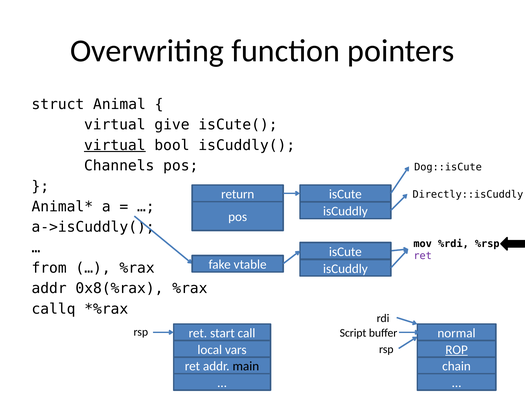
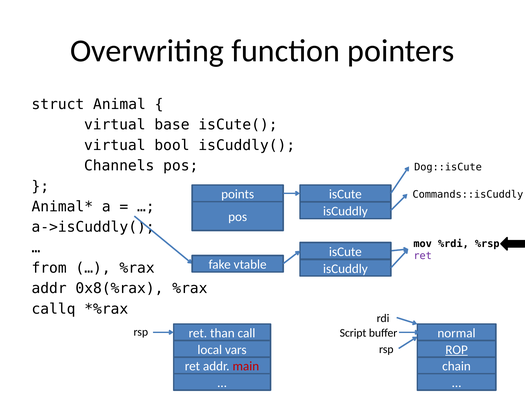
give: give -> base
virtual at (115, 145) underline: present -> none
return: return -> points
Directly::isCuddly: Directly::isCuddly -> Commands::isCuddly
start: start -> than
main colour: black -> red
